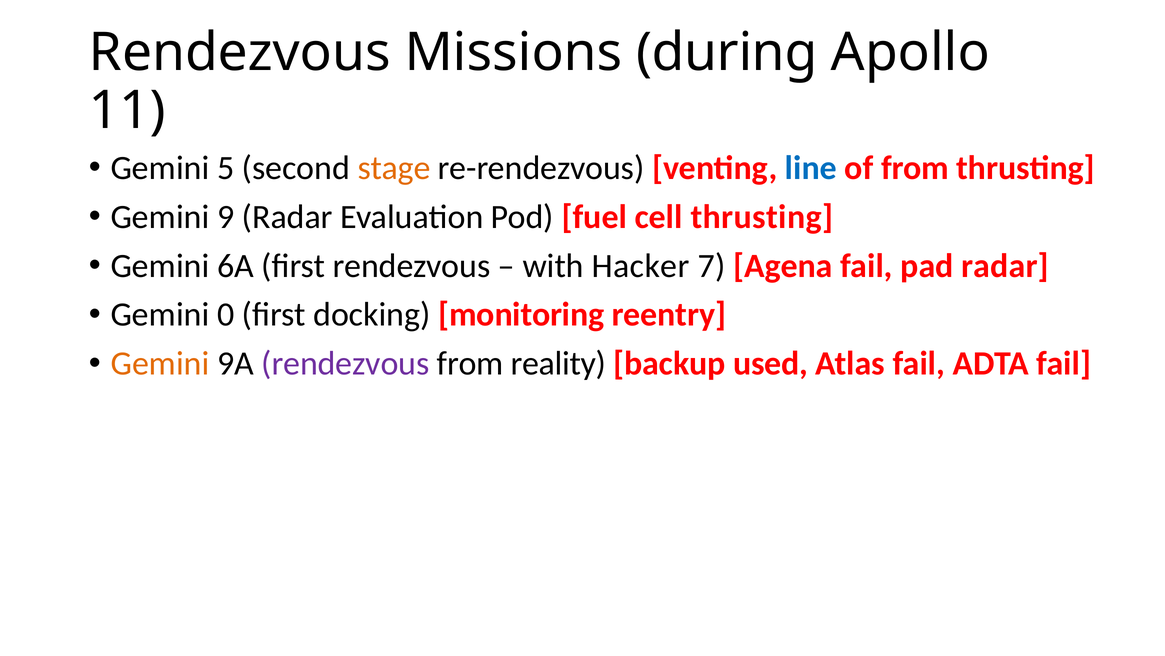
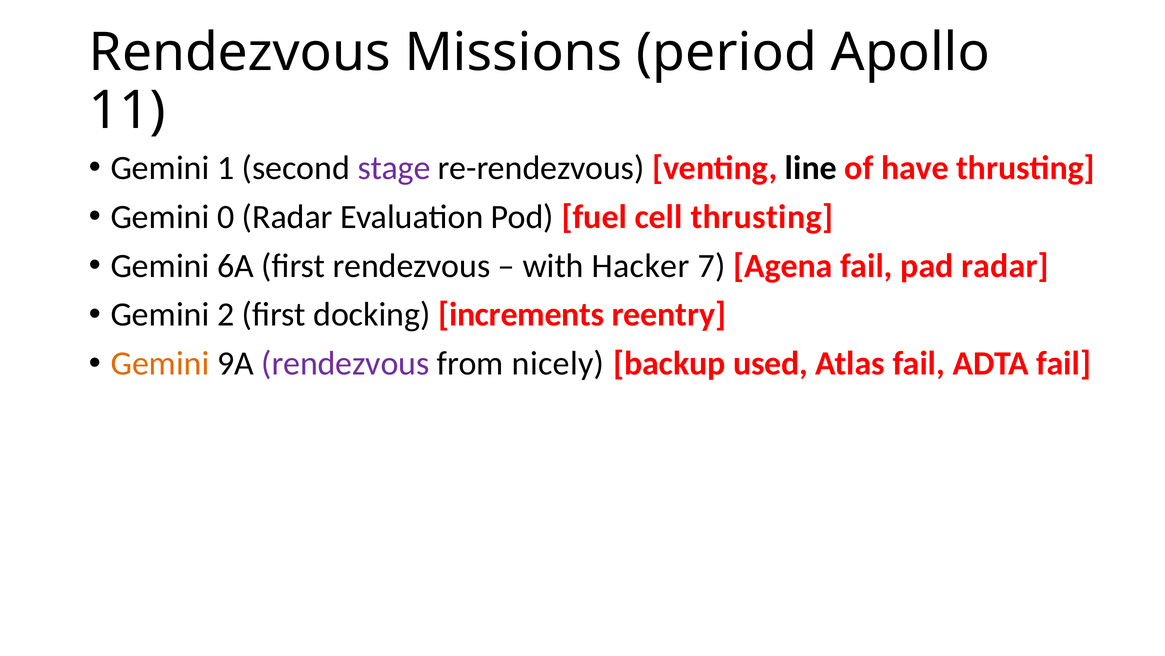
during: during -> period
5: 5 -> 1
stage colour: orange -> purple
line colour: blue -> black
of from: from -> have
9: 9 -> 0
0: 0 -> 2
monitoring: monitoring -> increments
reality: reality -> nicely
